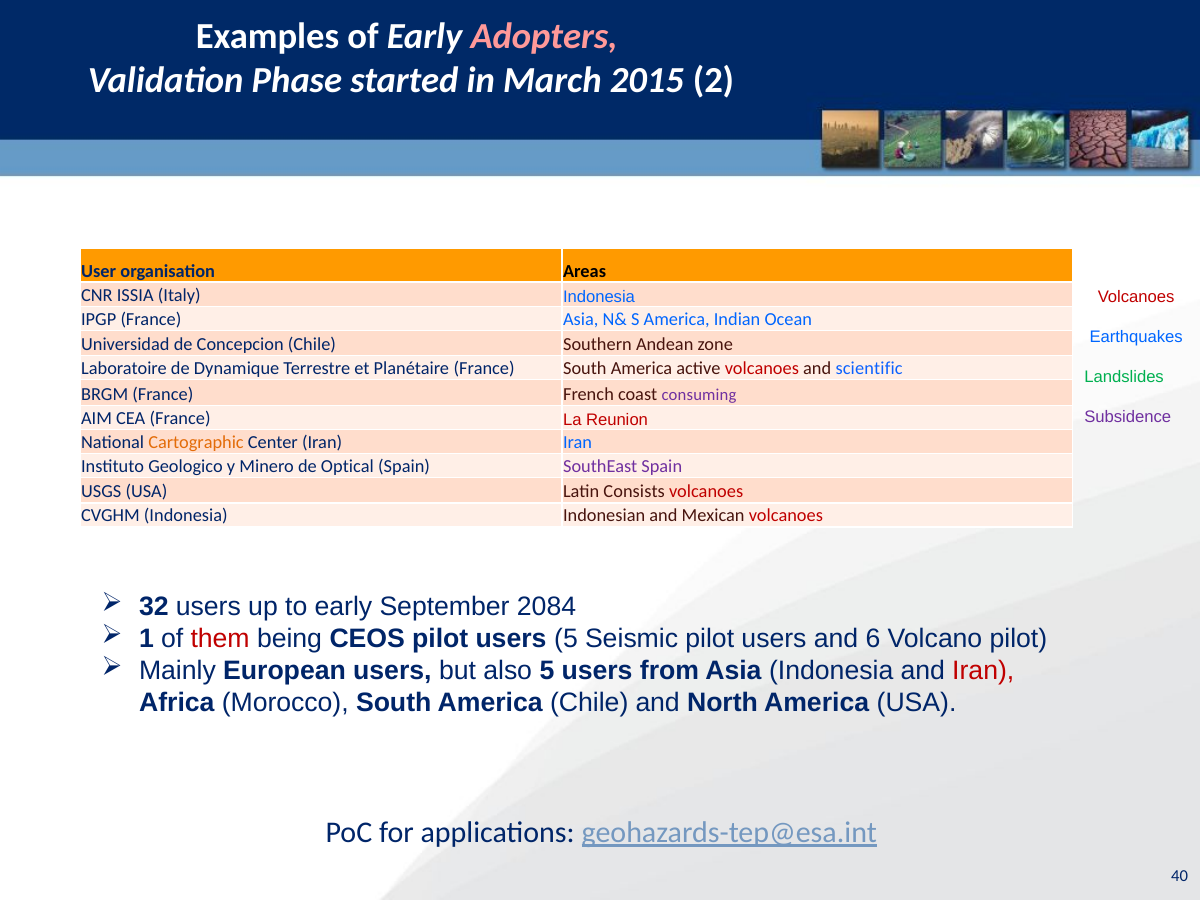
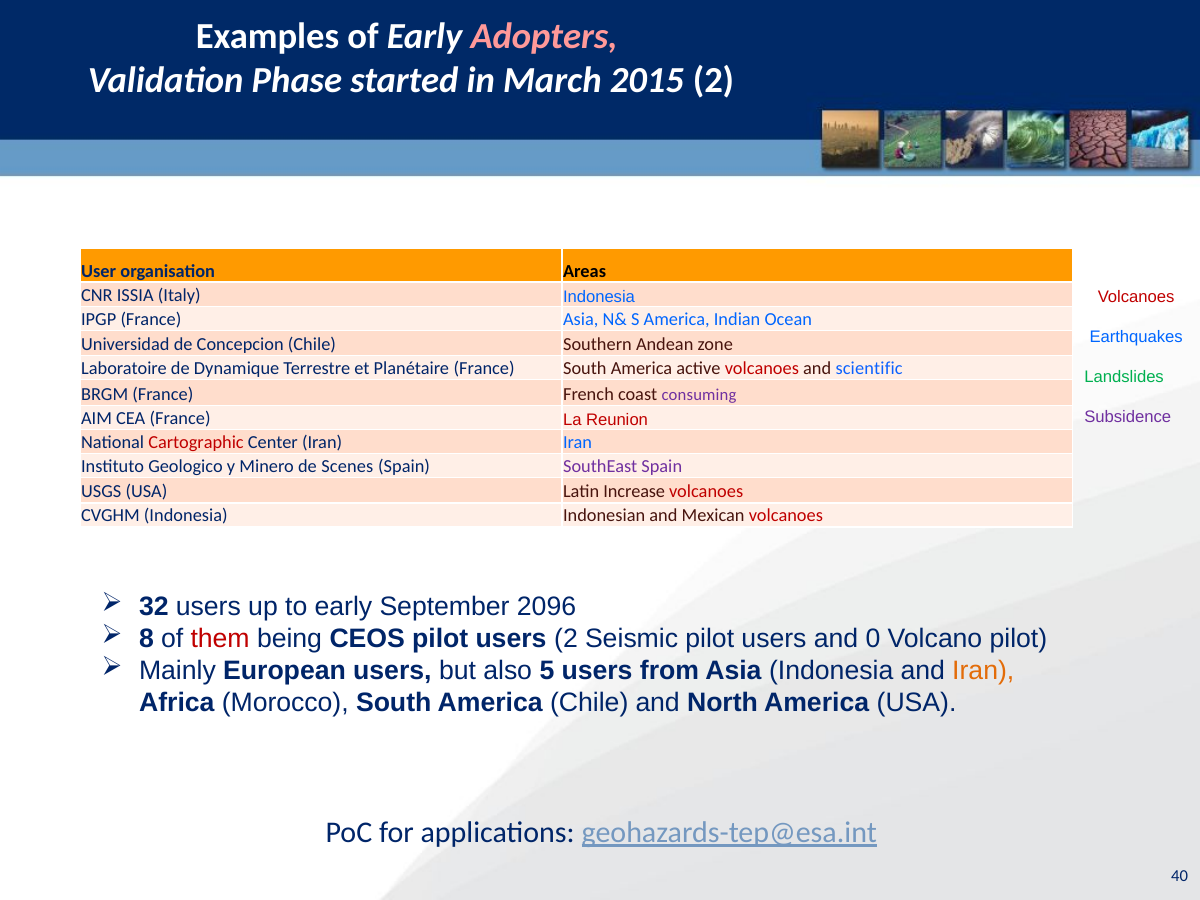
Cartographic colour: orange -> red
Optical: Optical -> Scenes
Consists: Consists -> Increase
2084: 2084 -> 2096
1: 1 -> 8
users 5: 5 -> 2
6: 6 -> 0
Iran at (983, 671) colour: red -> orange
